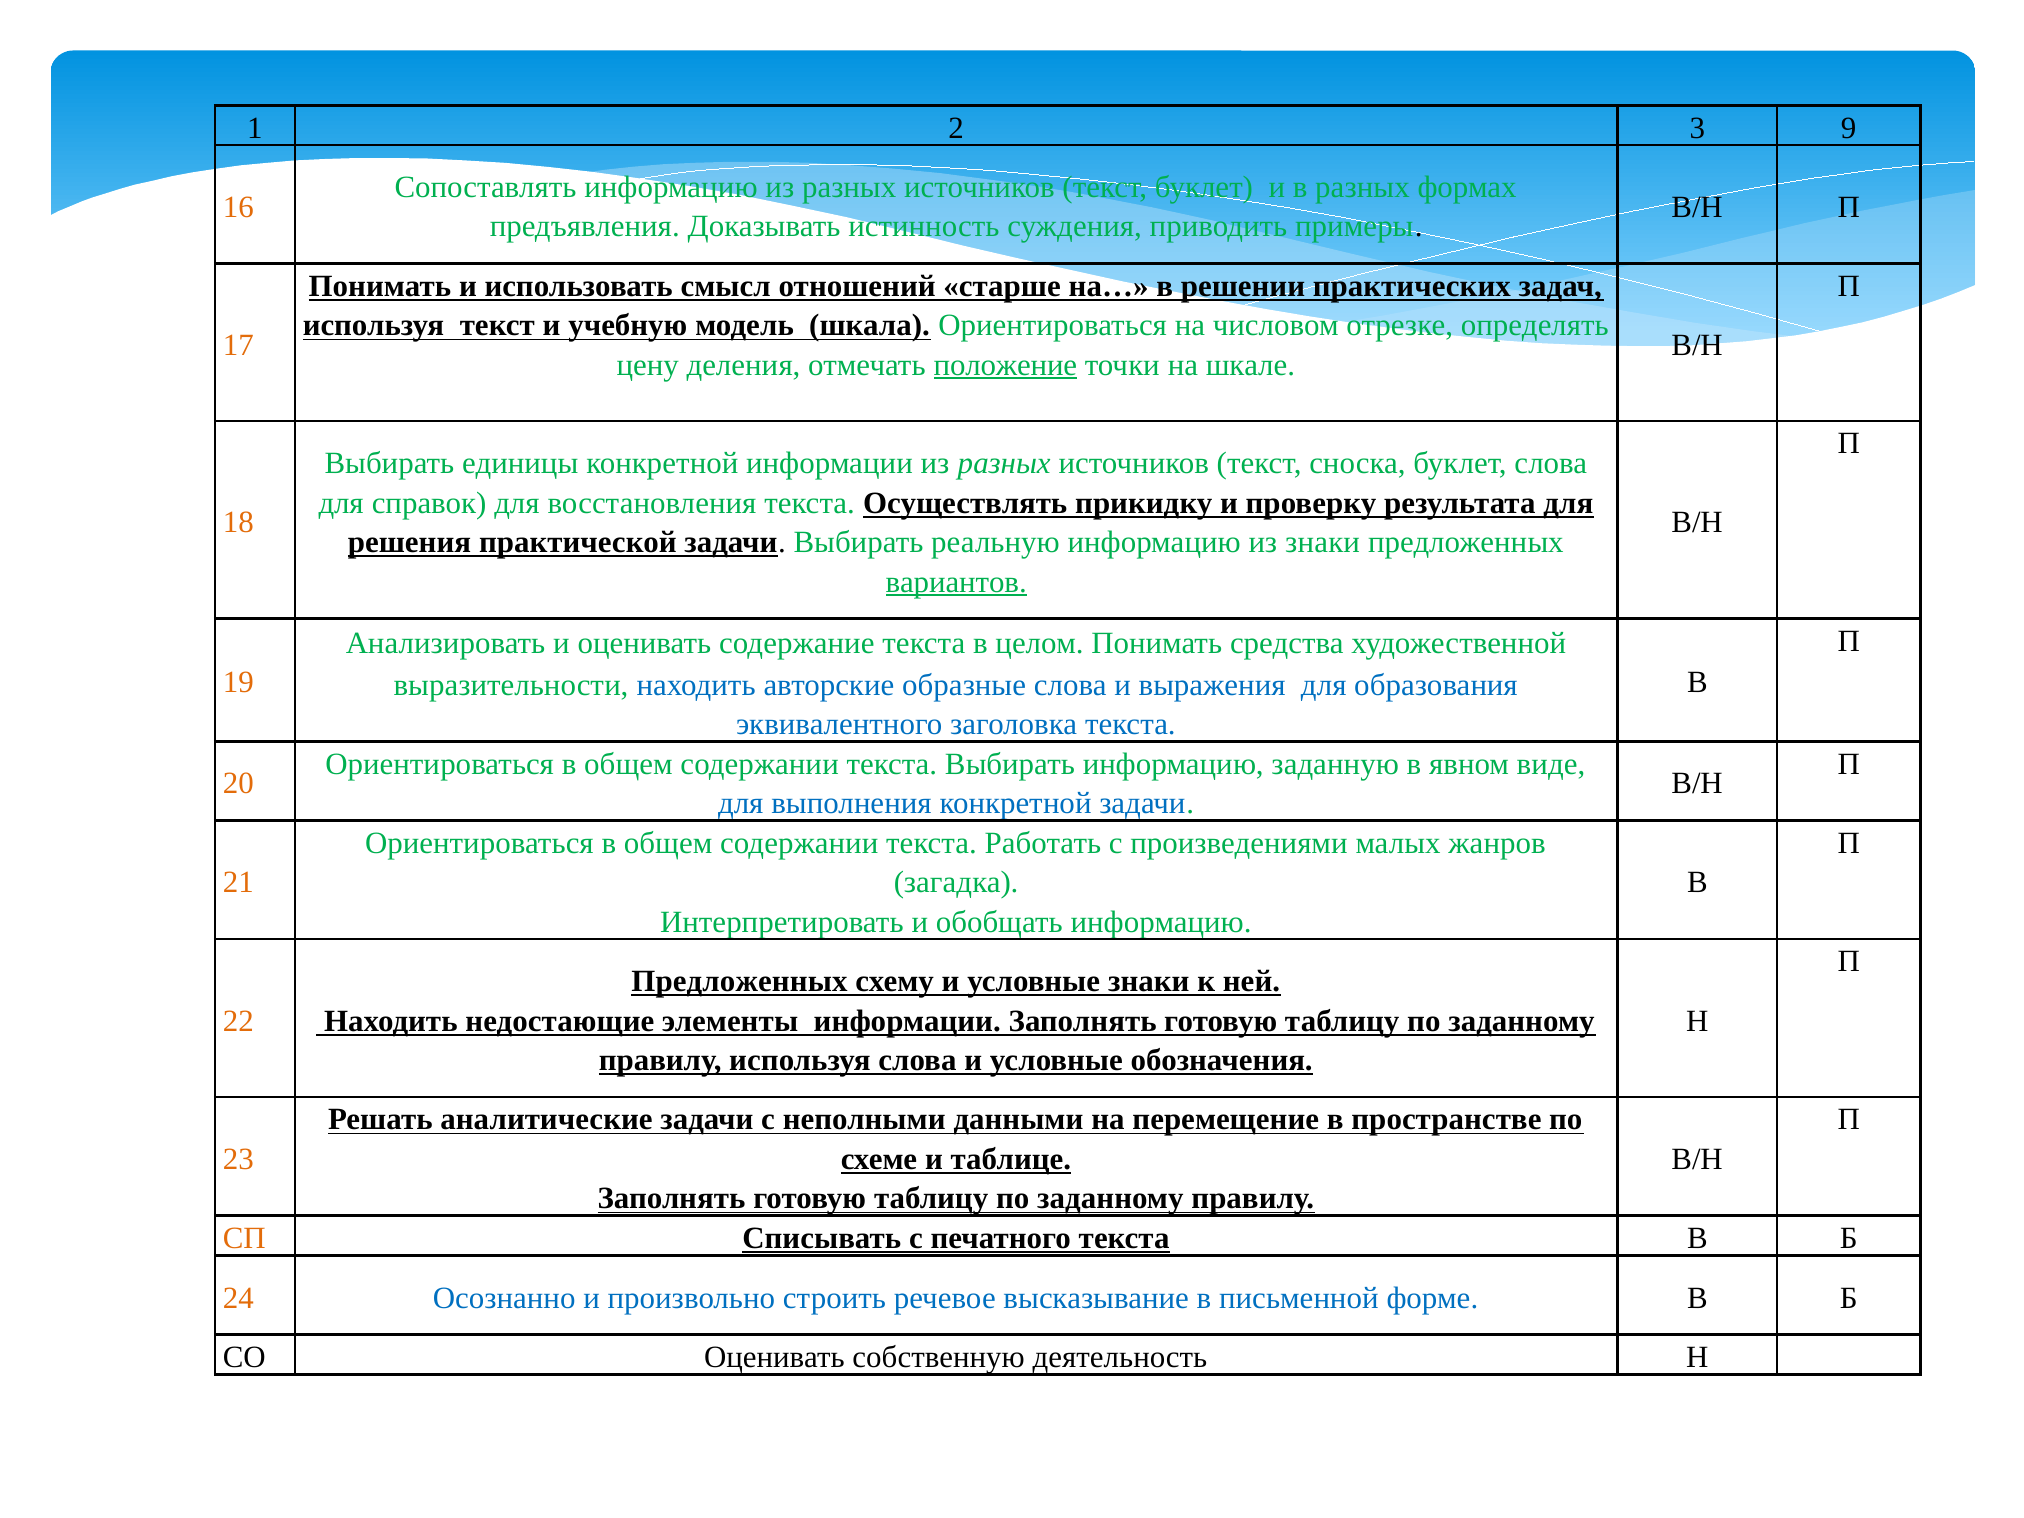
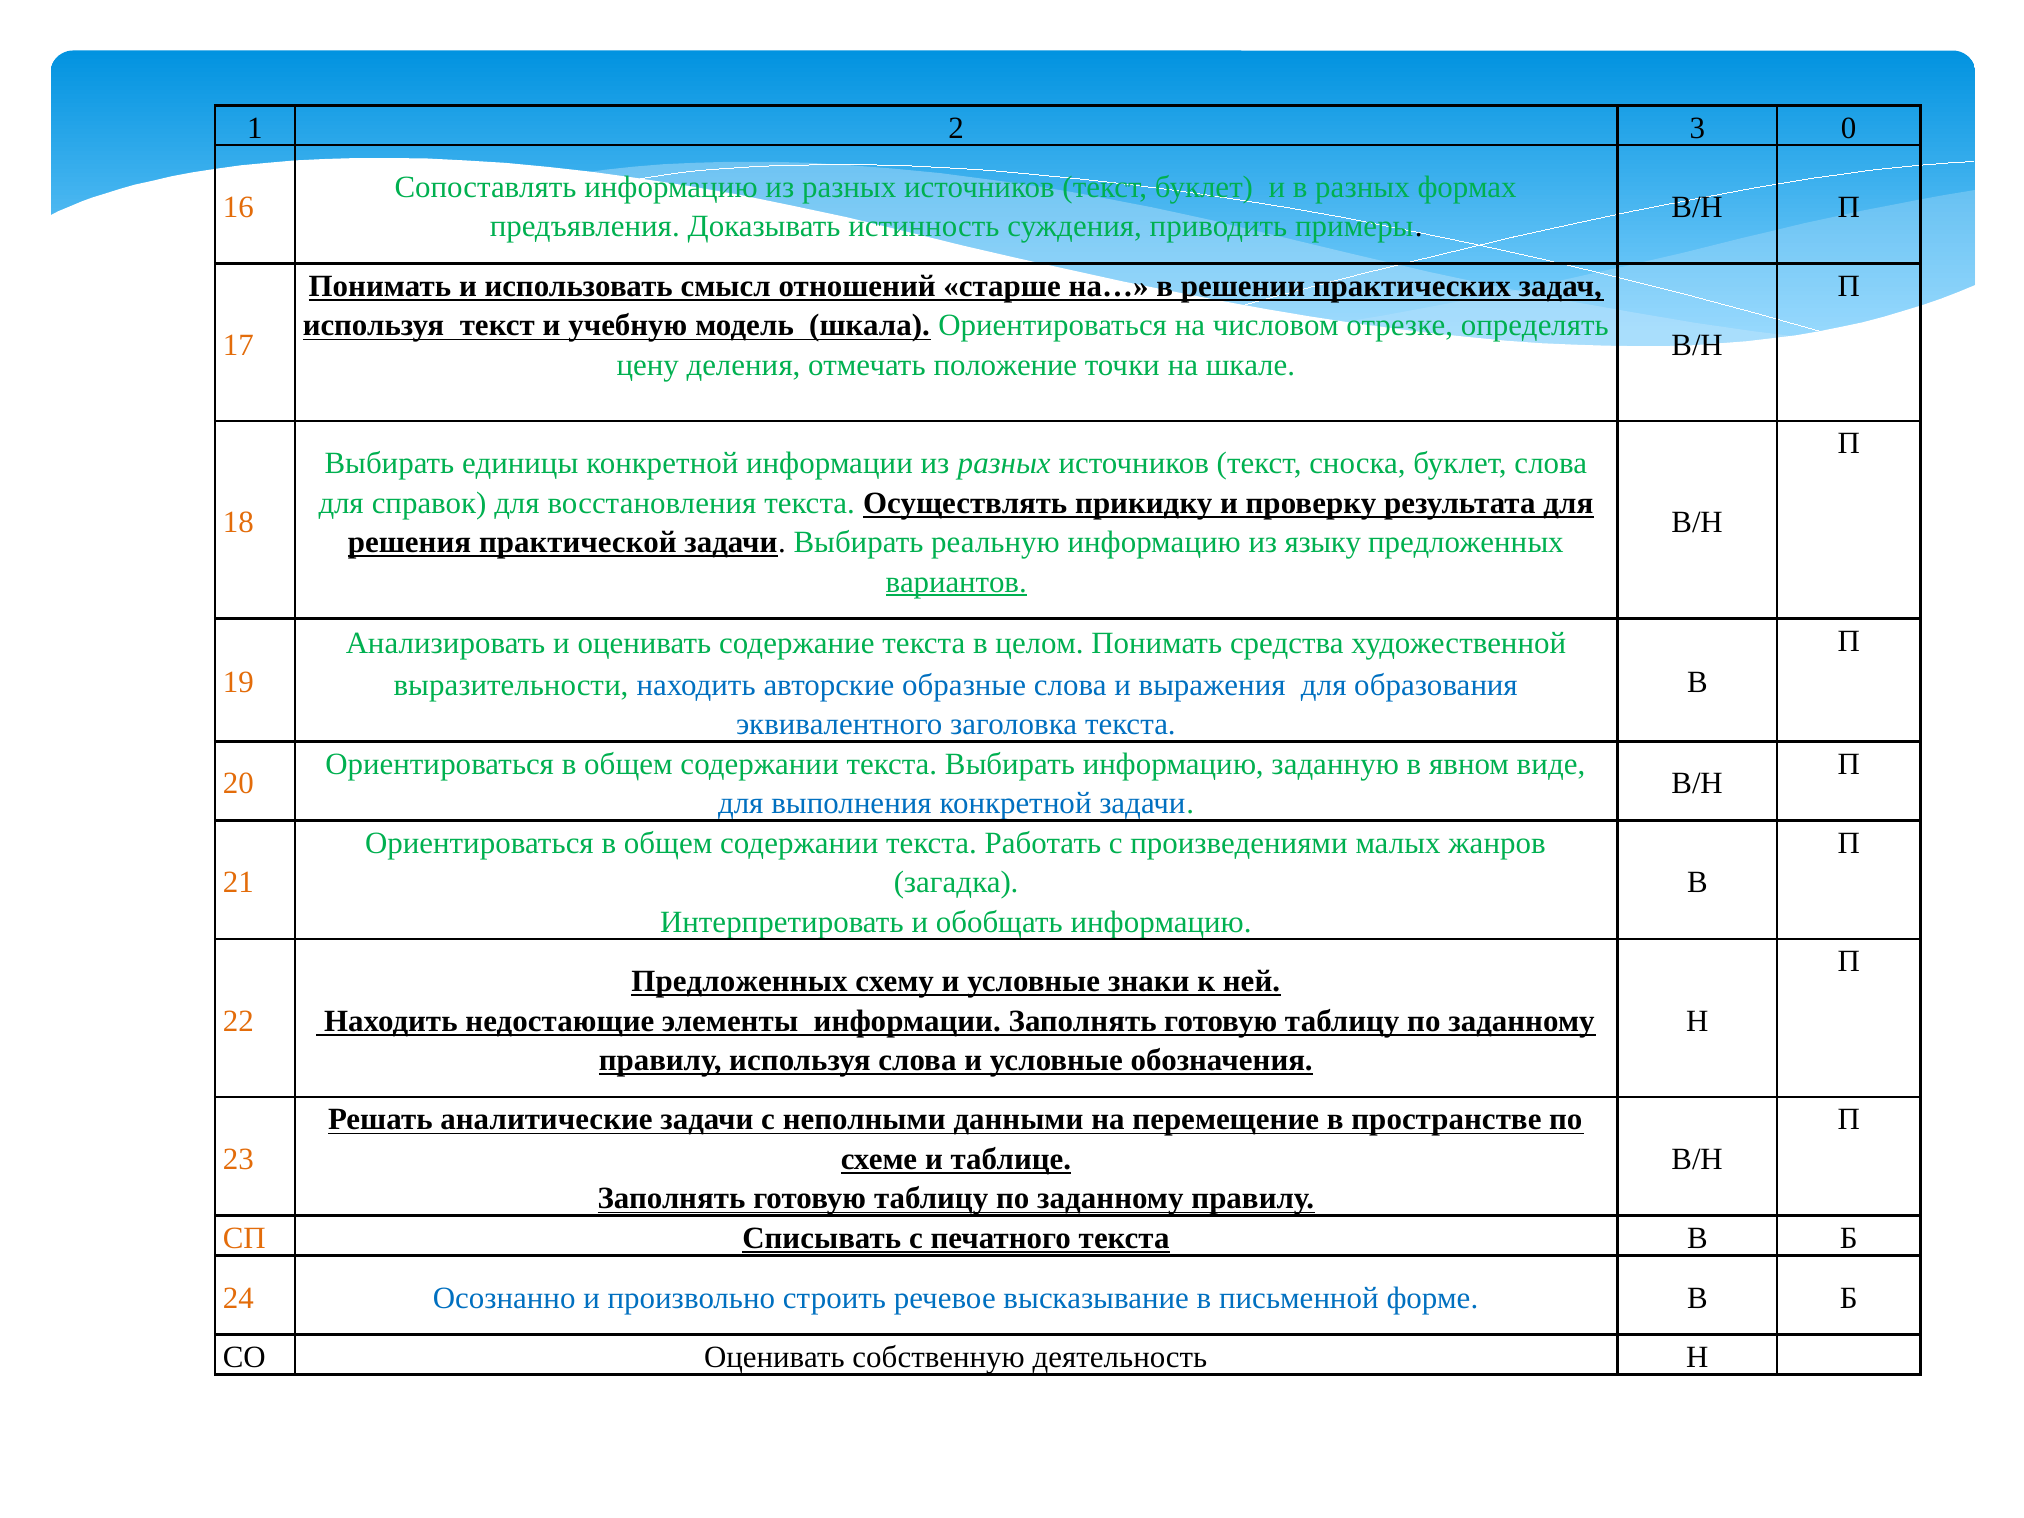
9: 9 -> 0
положение underline: present -> none
из знаки: знаки -> языку
